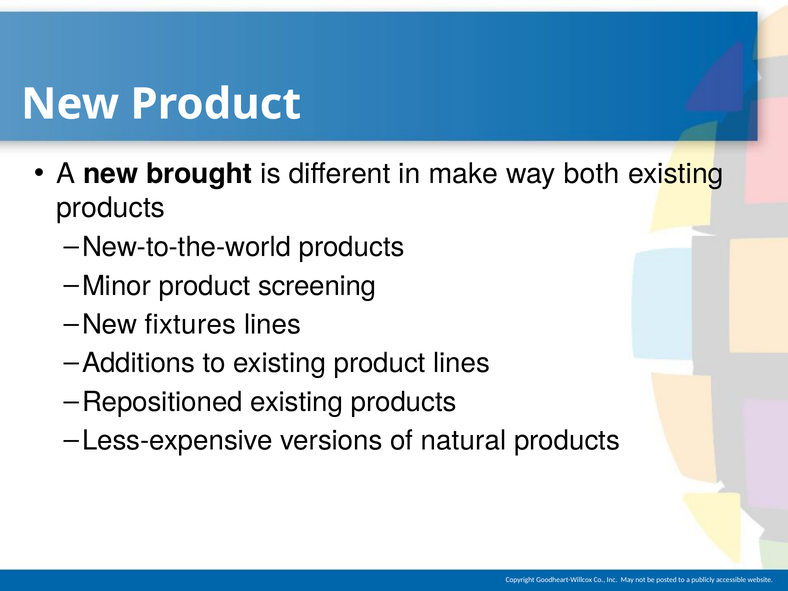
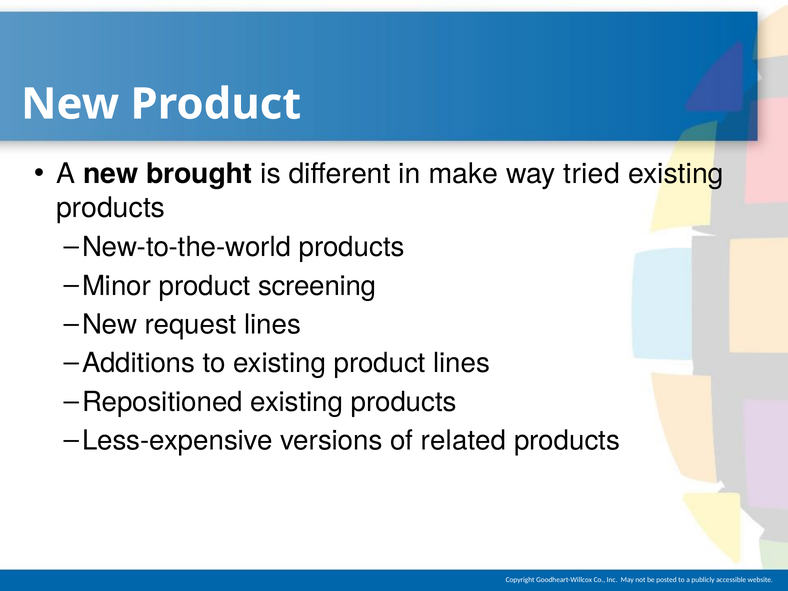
both: both -> tried
fixtures: fixtures -> request
natural: natural -> related
